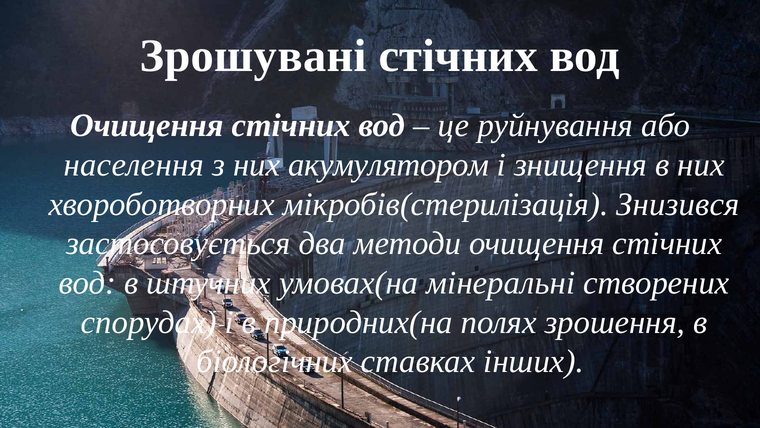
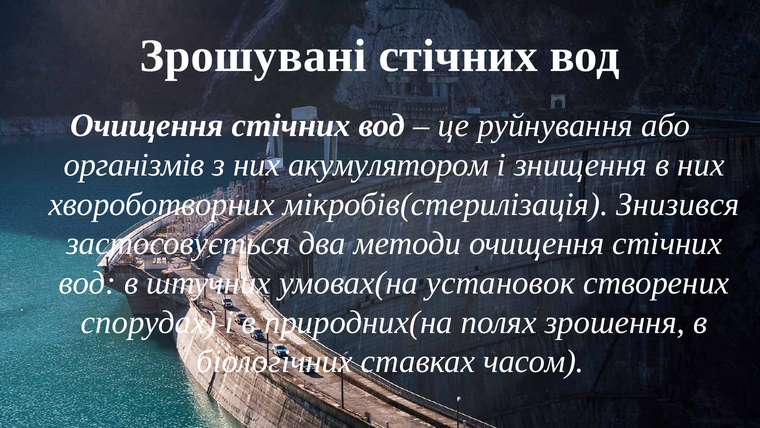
населення: населення -> організмів
мінеральні: мінеральні -> установок
інших: інших -> часом
